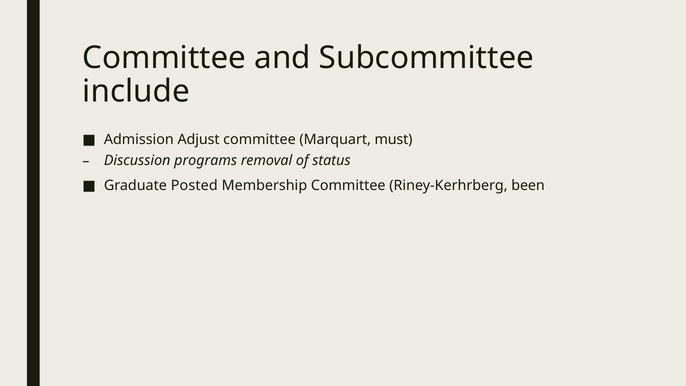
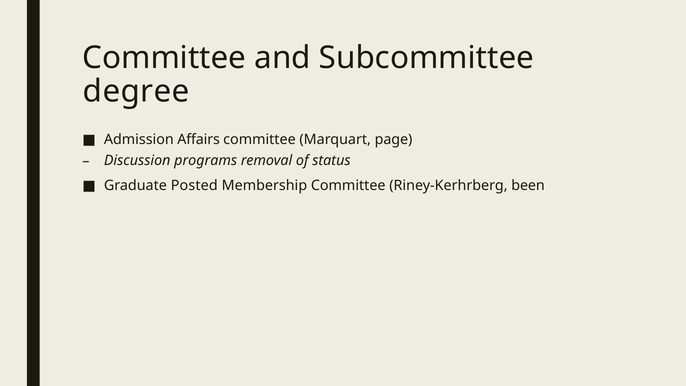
include: include -> degree
Adjust: Adjust -> Affairs
must: must -> page
